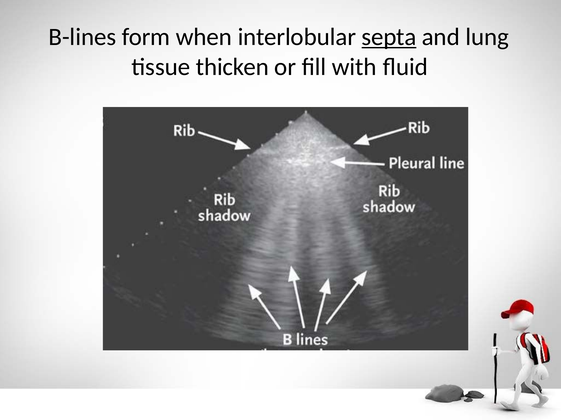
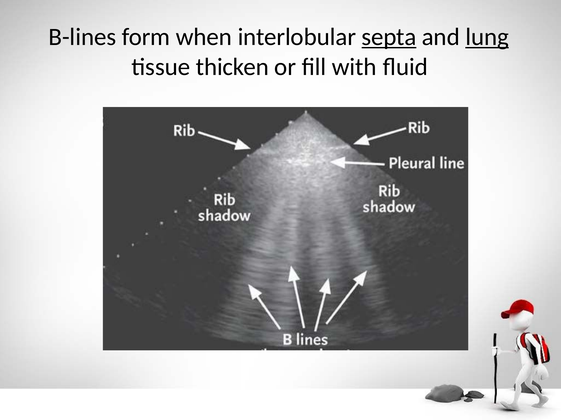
lung underline: none -> present
